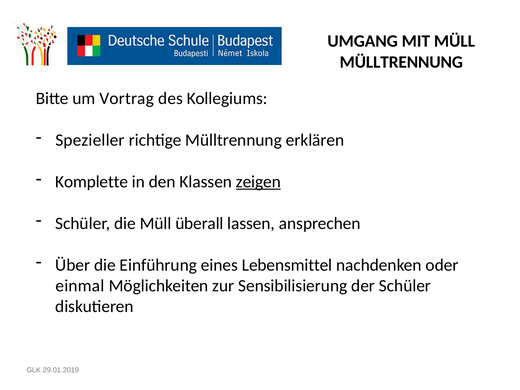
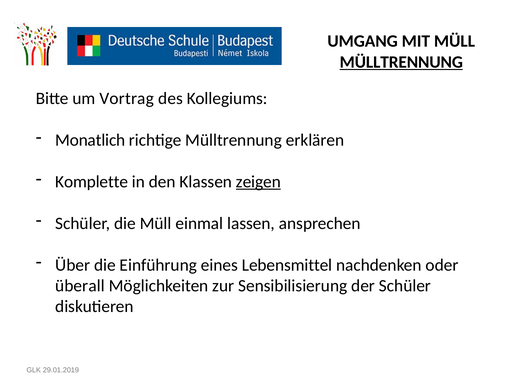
MÜLLTRENNUNG at (401, 62) underline: none -> present
Spezieller: Spezieller -> Monatlich
überall: überall -> einmal
einmal: einmal -> überall
